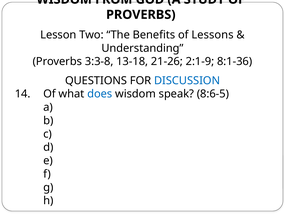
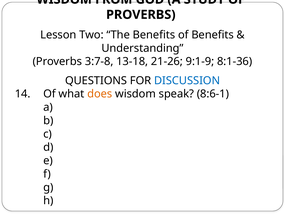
of Lessons: Lessons -> Benefits
3:3-8: 3:3-8 -> 3:7-8
2:1-9: 2:1-9 -> 9:1-9
does colour: blue -> orange
8:6-5: 8:6-5 -> 8:6-1
